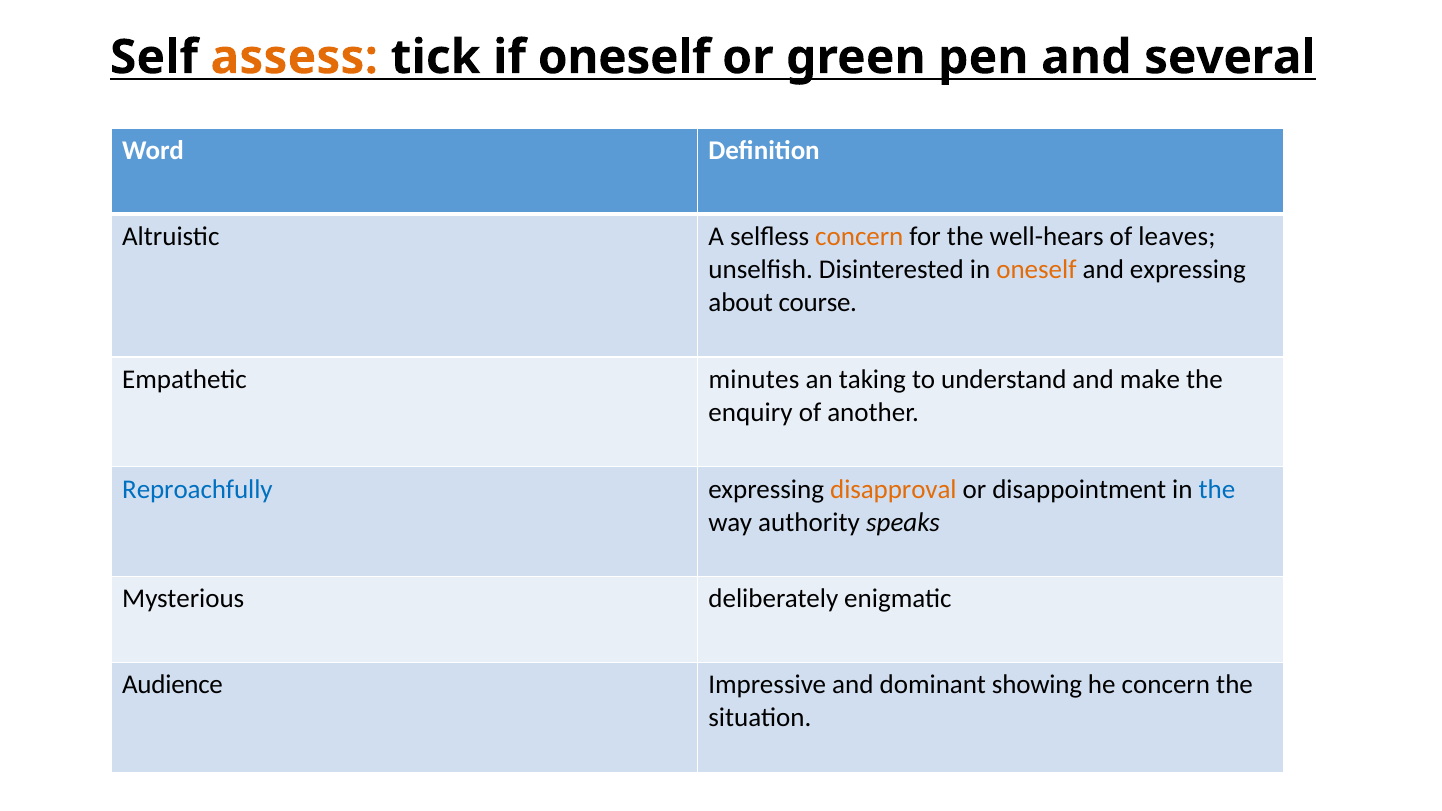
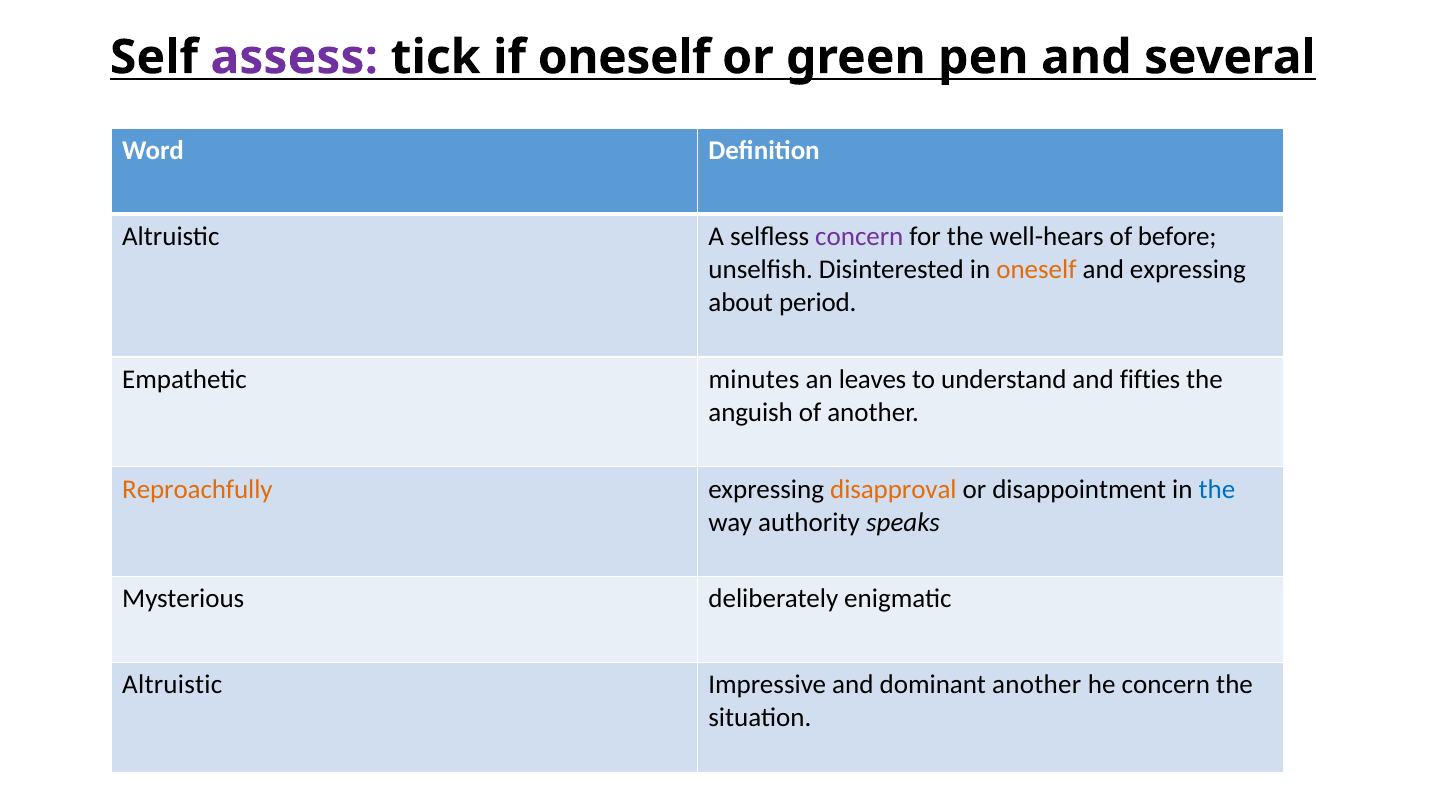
assess colour: orange -> purple
concern at (859, 236) colour: orange -> purple
leaves: leaves -> before
course: course -> period
taking: taking -> leaves
make: make -> fifties
enquiry: enquiry -> anguish
Reproachfully colour: blue -> orange
Audience at (173, 685): Audience -> Altruistic
dominant showing: showing -> another
